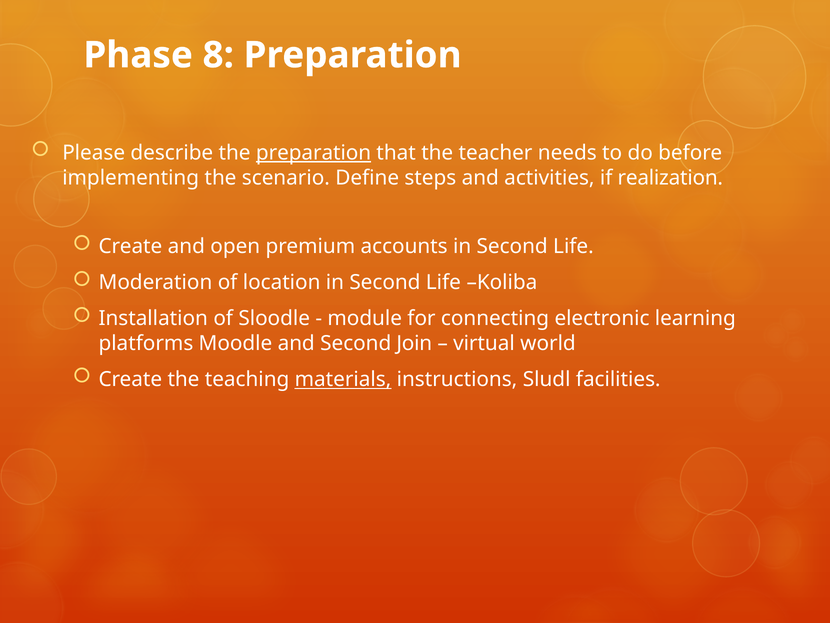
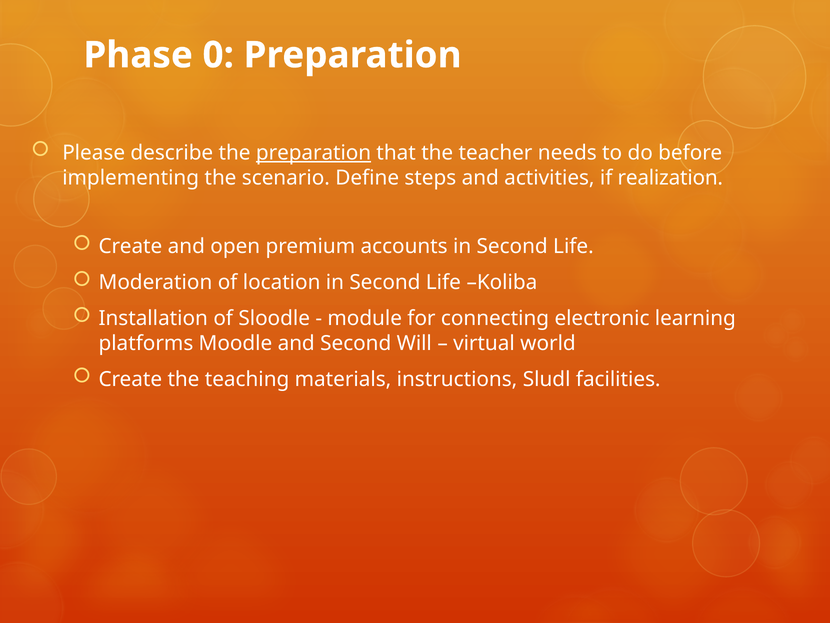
8: 8 -> 0
Join: Join -> Will
materials underline: present -> none
